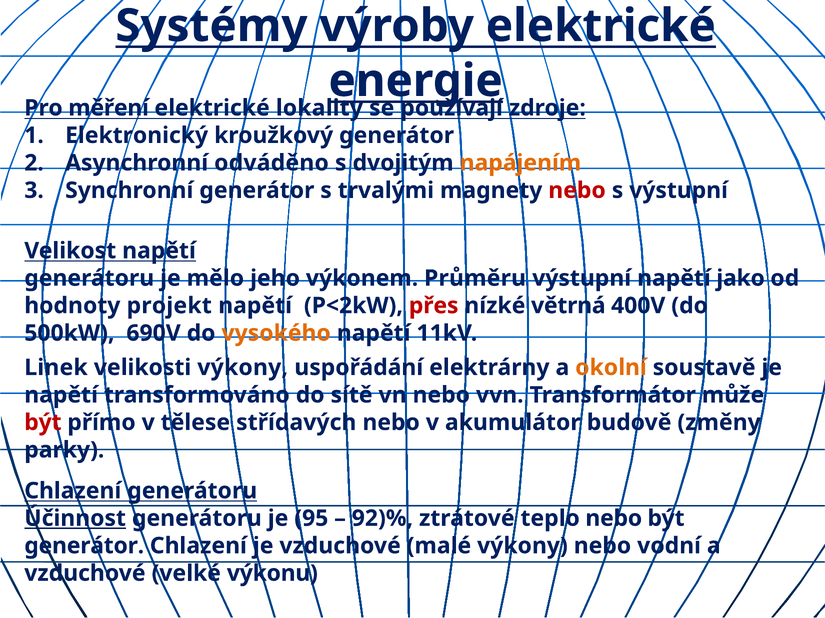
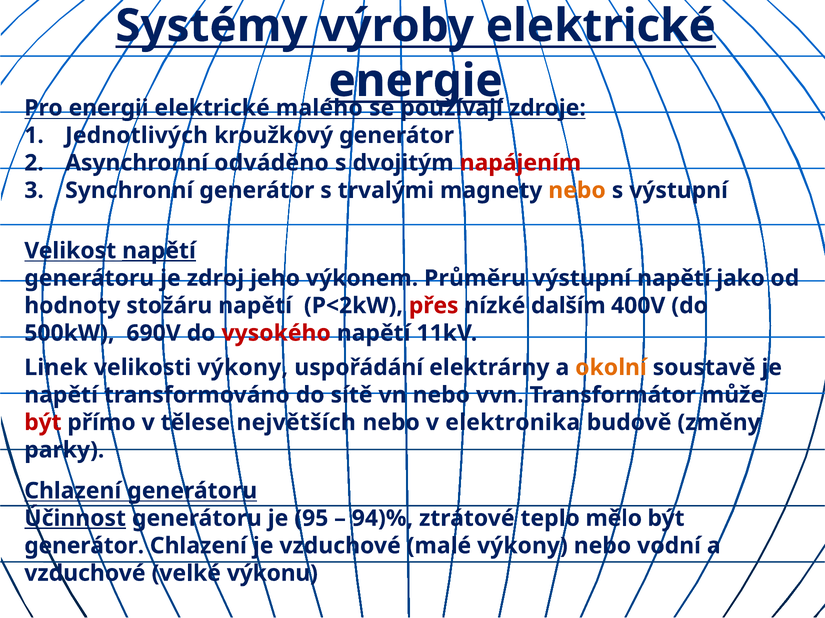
měření: měření -> energii
lokality: lokality -> malého
Elektronický: Elektronický -> Jednotlivých
napájením colour: orange -> red
nebo at (577, 191) colour: red -> orange
napětí at (159, 251) underline: none -> present
mělo: mělo -> zdroj
projekt: projekt -> stožáru
větrná: větrná -> dalším
vysokého colour: orange -> red
střídavých: střídavých -> největších
akumulátor: akumulátor -> elektronika
92)%: 92)% -> 94)%
teplo nebo: nebo -> mělo
